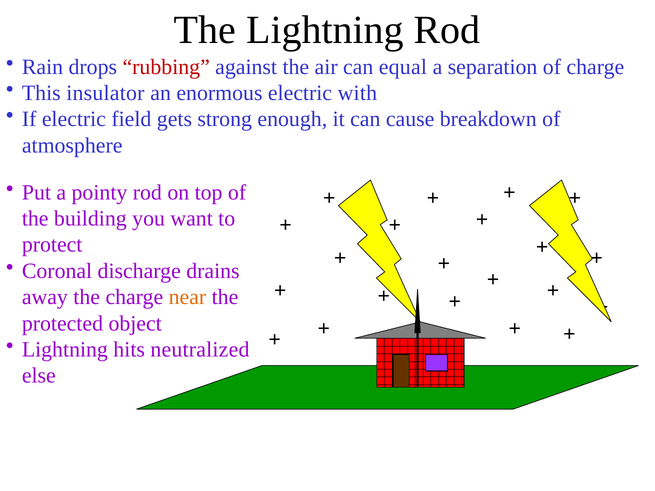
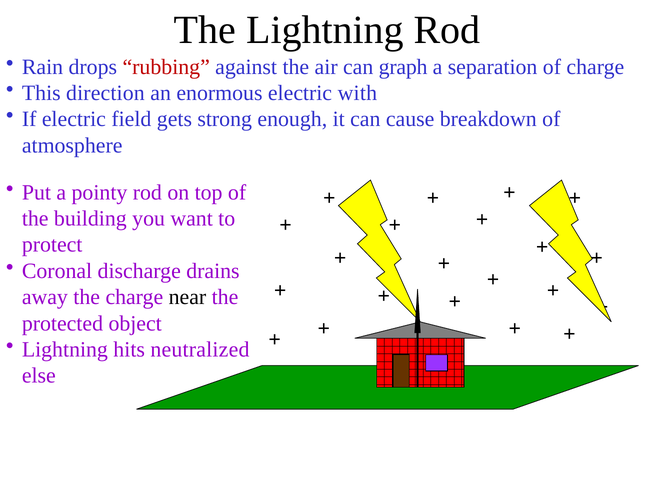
equal: equal -> graph
insulator: insulator -> direction
near colour: orange -> black
